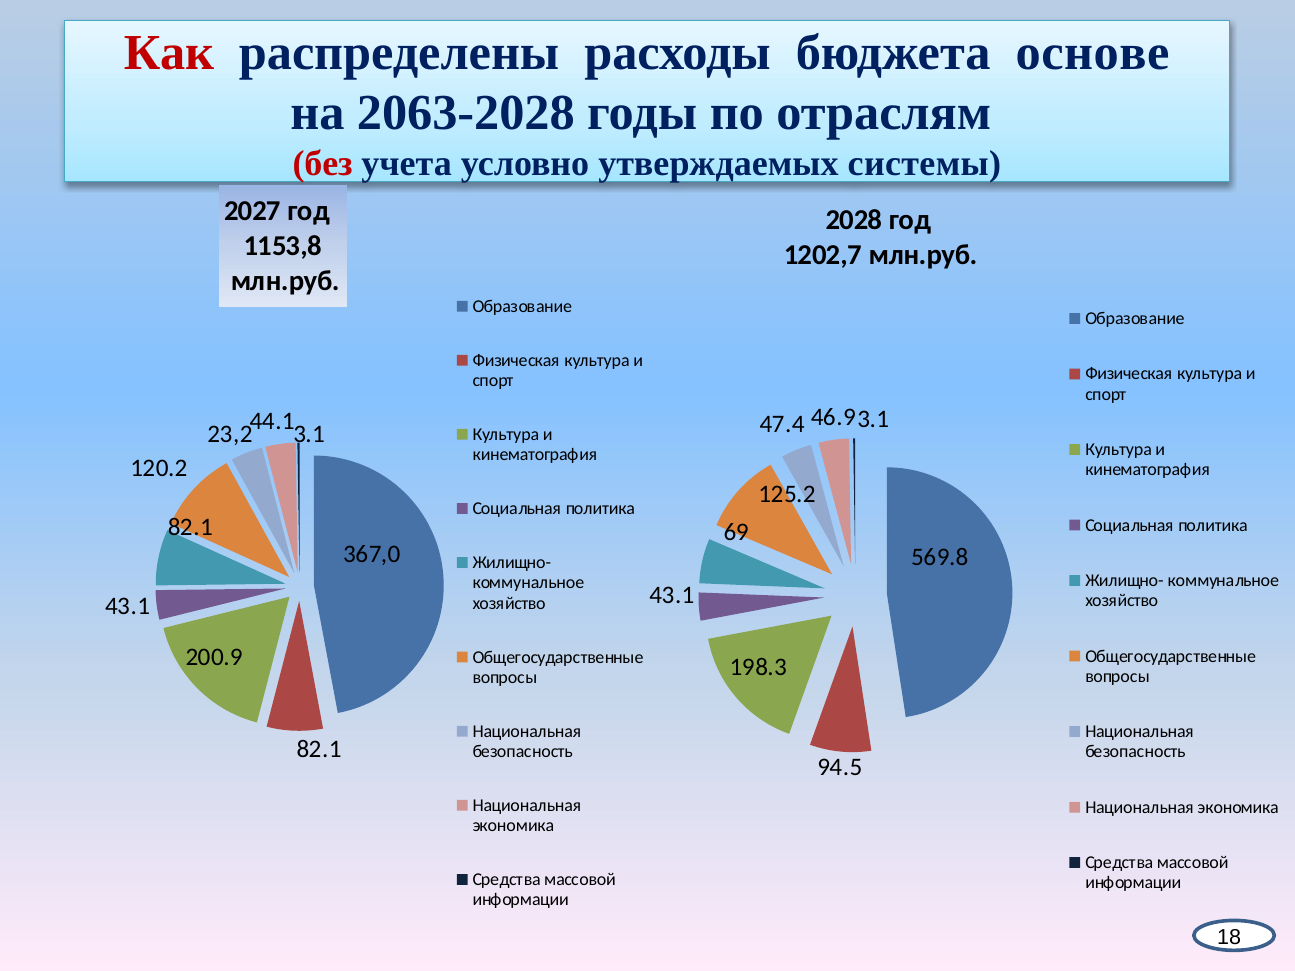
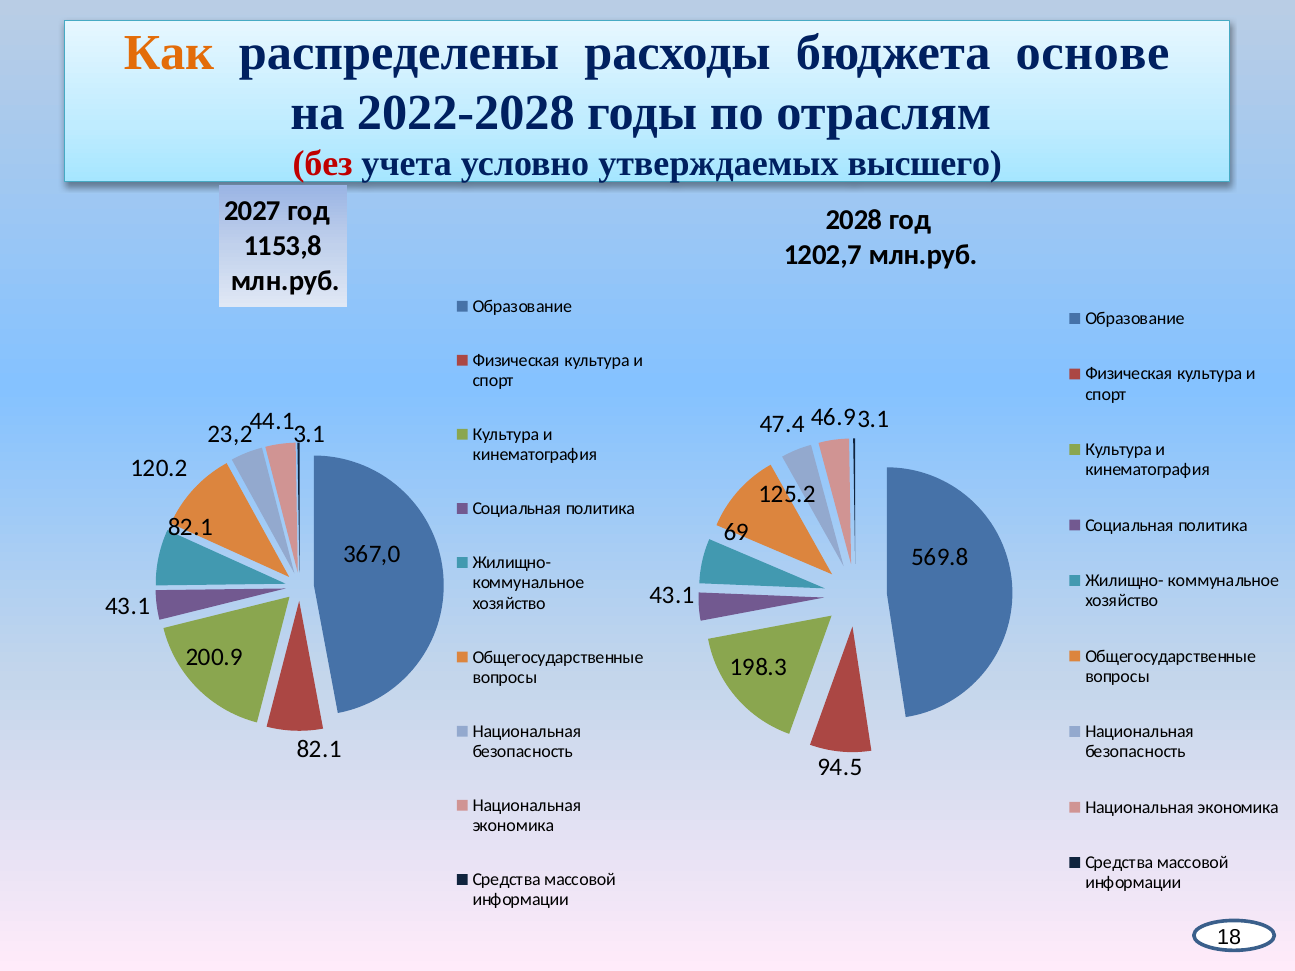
Как colour: red -> orange
2063-2028: 2063-2028 -> 2022-2028
системы: системы -> высшего
